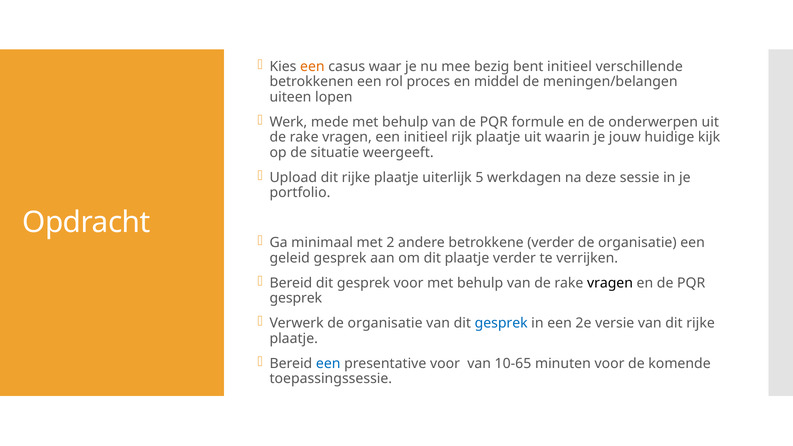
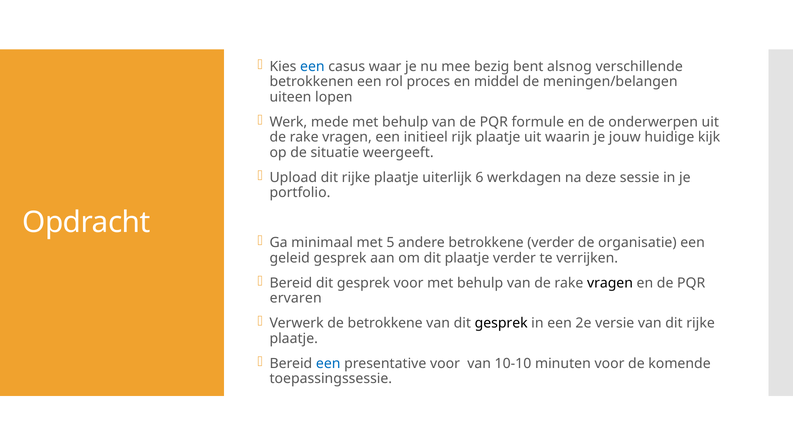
een at (312, 67) colour: orange -> blue
bent initieel: initieel -> alsnog
5: 5 -> 6
2: 2 -> 5
gesprek at (296, 298): gesprek -> ervaren
Verwerk de organisatie: organisatie -> betrokkene
gesprek at (501, 323) colour: blue -> black
10-65: 10-65 -> 10-10
